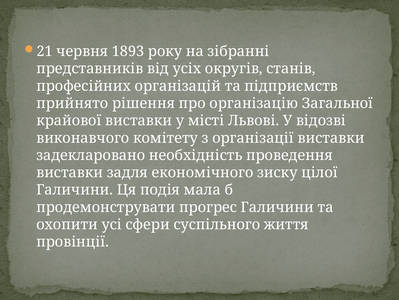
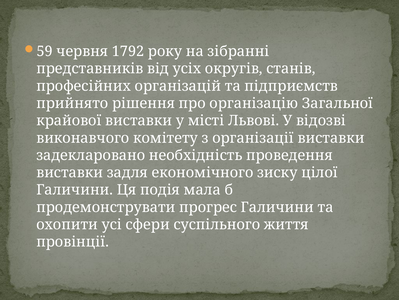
21: 21 -> 59
1893: 1893 -> 1792
